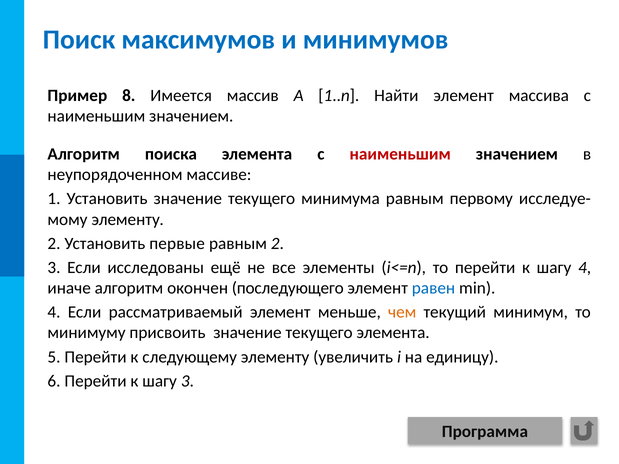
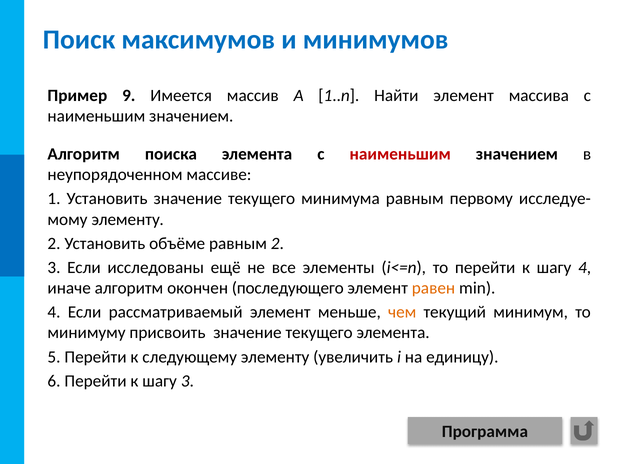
8: 8 -> 9
первые: первые -> объёме
равен colour: blue -> orange
